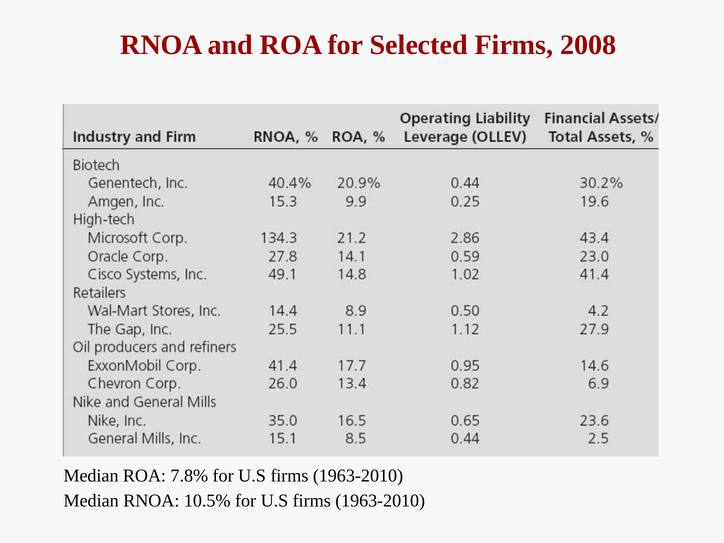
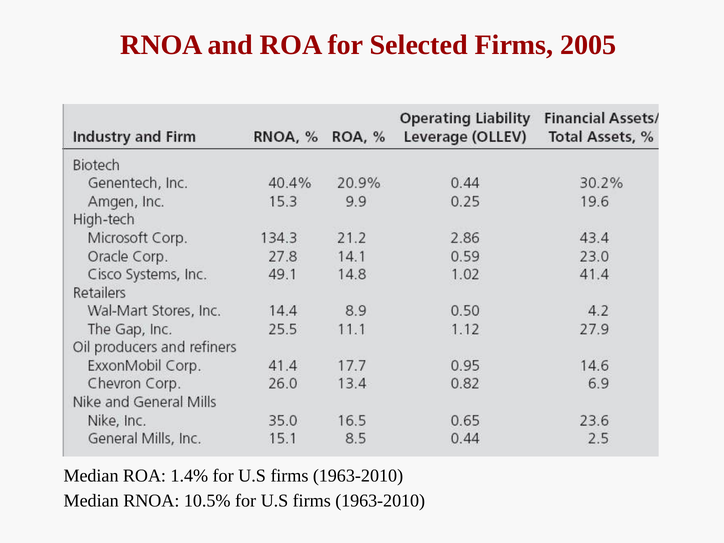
2008: 2008 -> 2005
7.8%: 7.8% -> 1.4%
